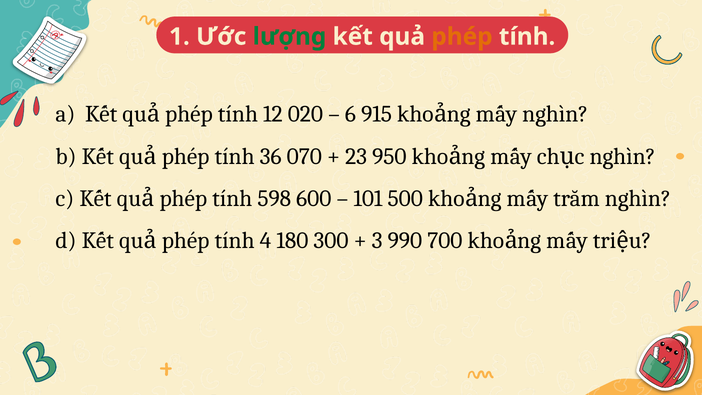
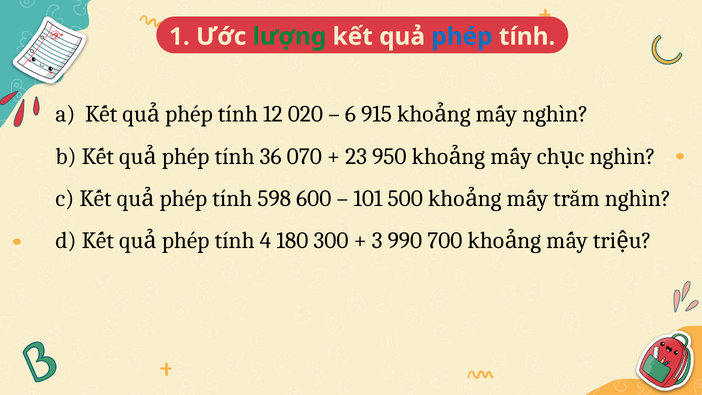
phép at (462, 37) colour: orange -> blue
